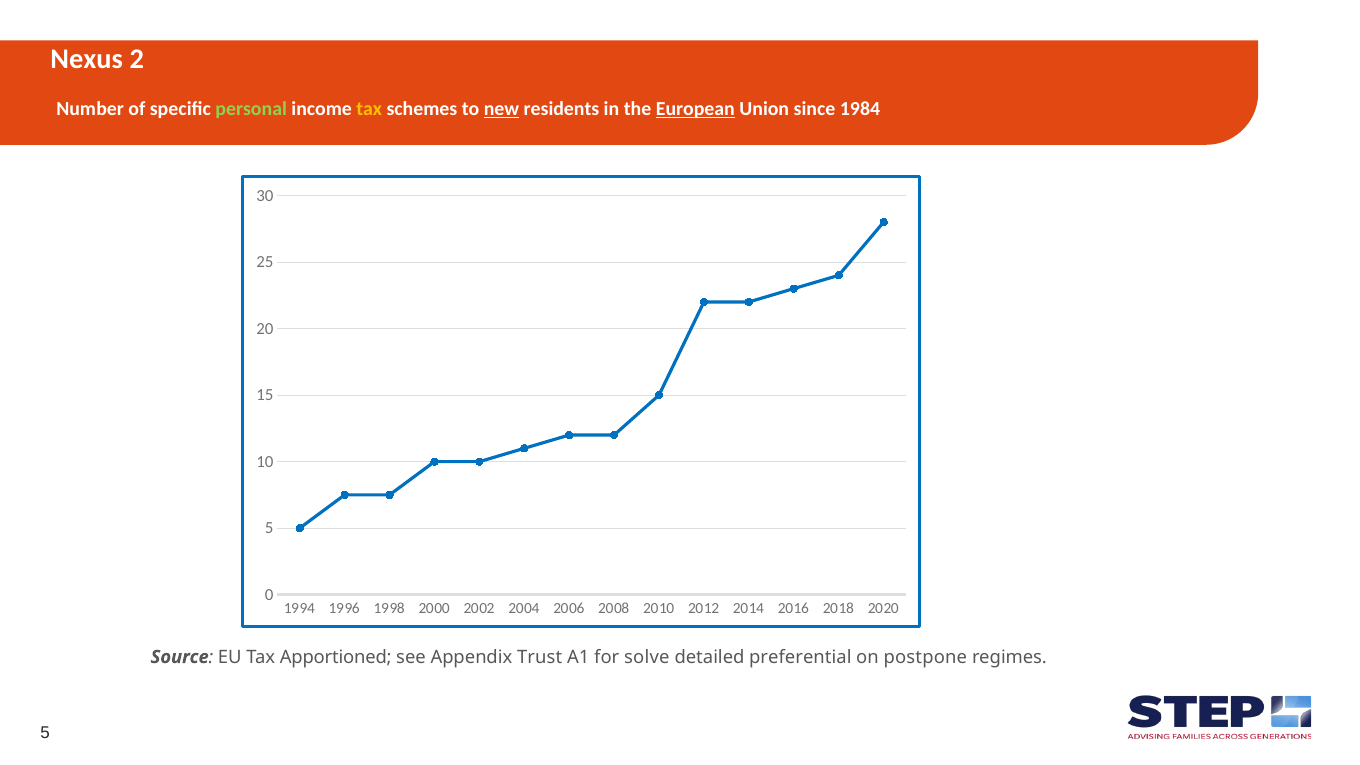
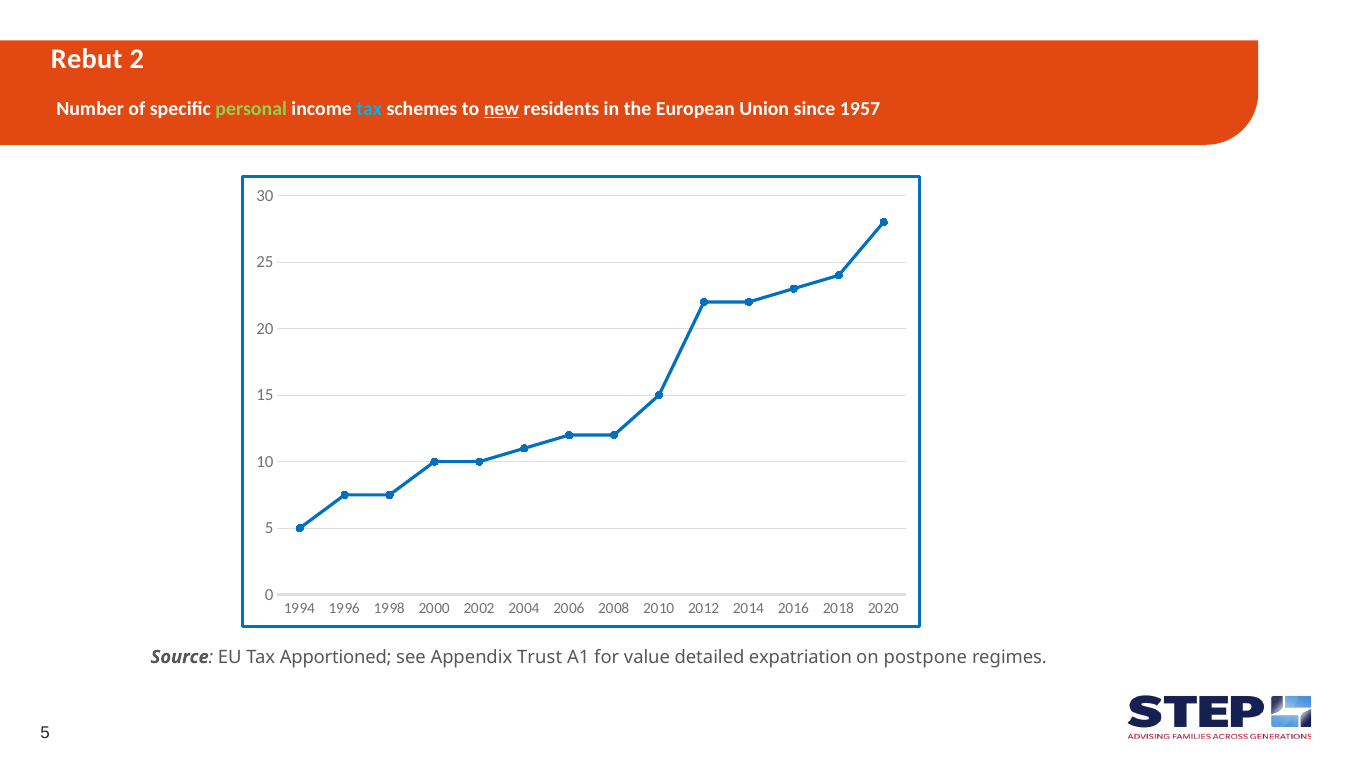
Nexus: Nexus -> Rebut
tax at (369, 109) colour: yellow -> light blue
European underline: present -> none
1984: 1984 -> 1957
solve: solve -> value
preferential: preferential -> expatriation
